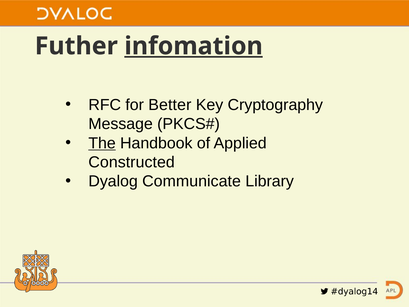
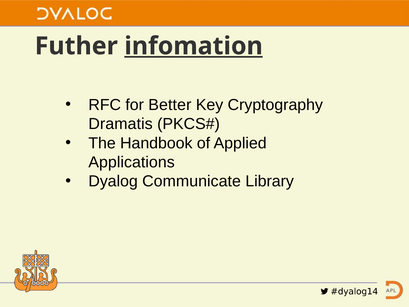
Message: Message -> Dramatis
The underline: present -> none
Constructed: Constructed -> Applications
